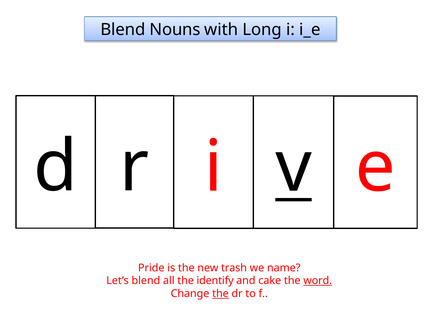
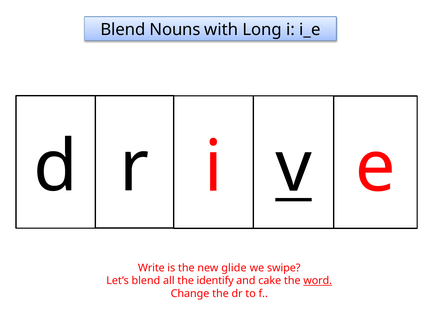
Pride: Pride -> Write
trash: trash -> glide
name: name -> swipe
the at (221, 293) underline: present -> none
